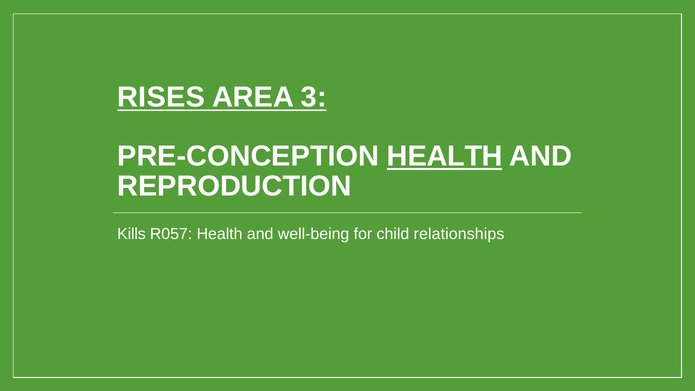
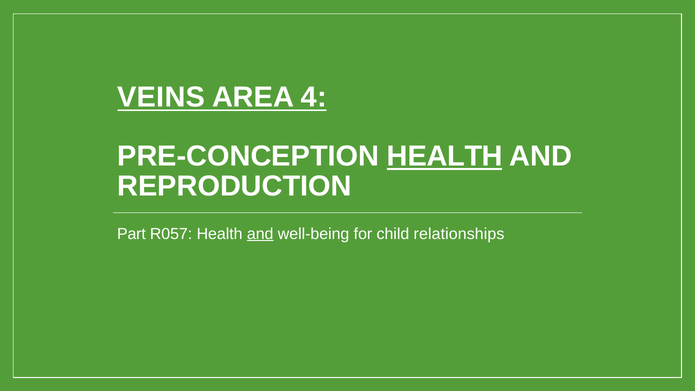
RISES: RISES -> VEINS
3: 3 -> 4
Kills: Kills -> Part
and at (260, 234) underline: none -> present
